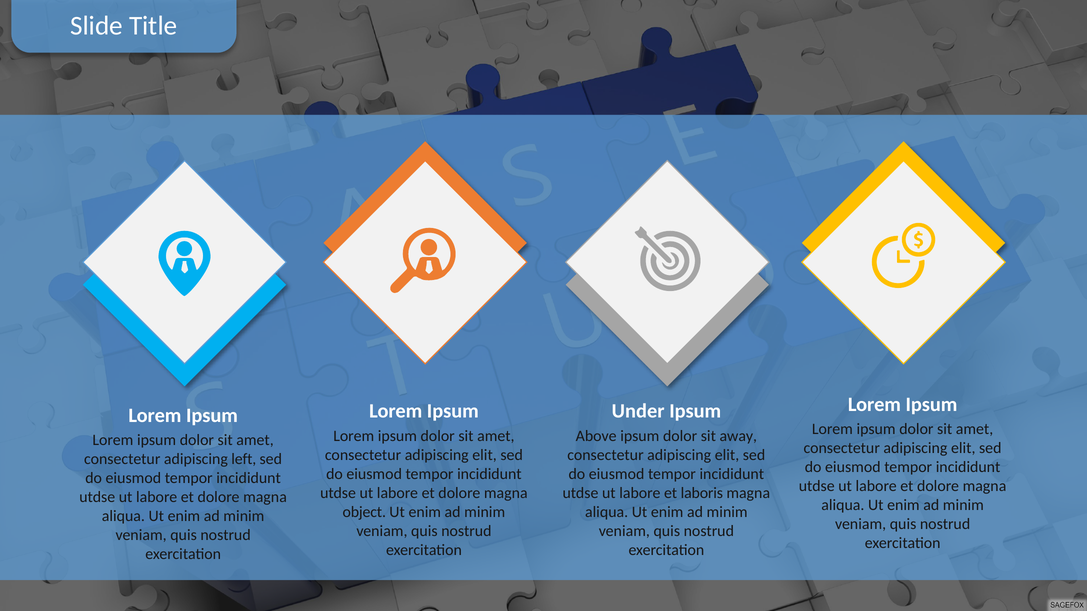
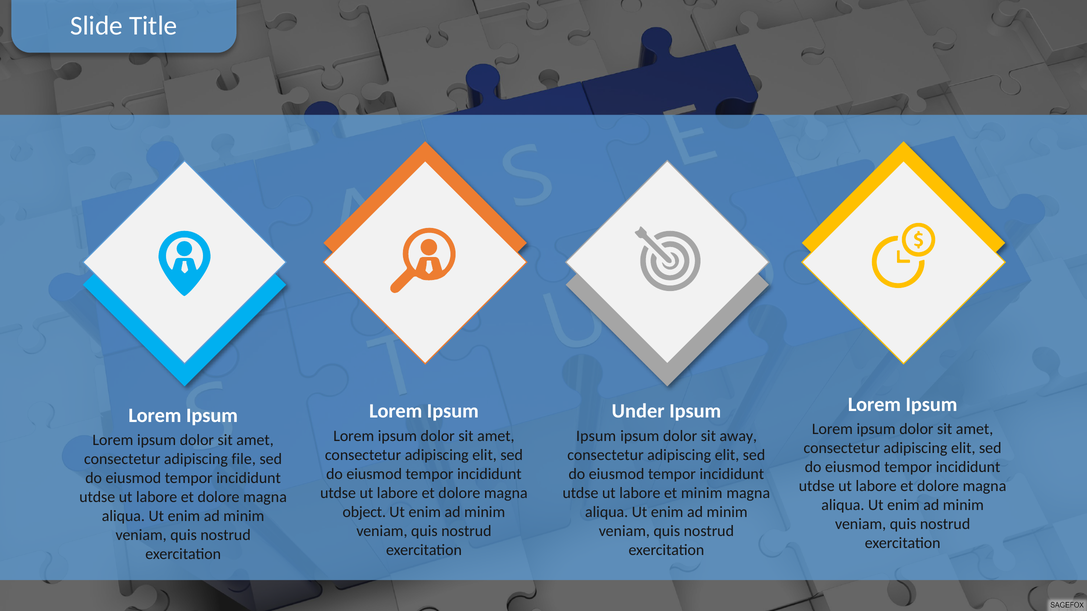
Above at (596, 436): Above -> Ipsum
left: left -> file
et laboris: laboris -> minim
